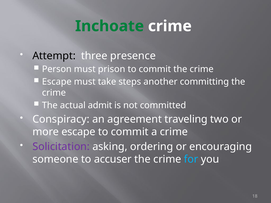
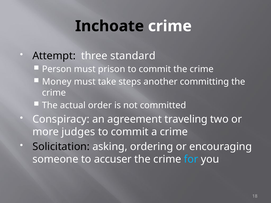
Inchoate colour: green -> black
presence: presence -> standard
Escape at (57, 82): Escape -> Money
admit: admit -> order
more escape: escape -> judges
Solicitation colour: purple -> black
